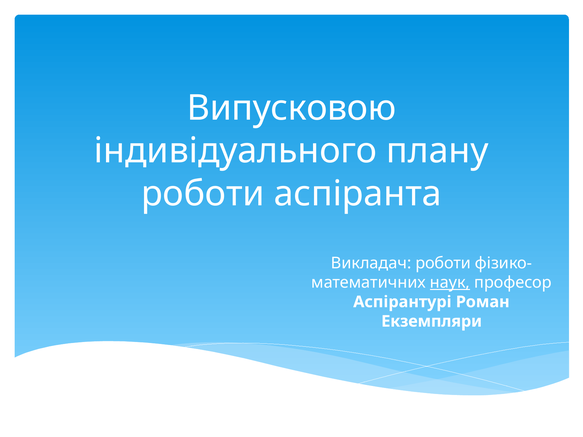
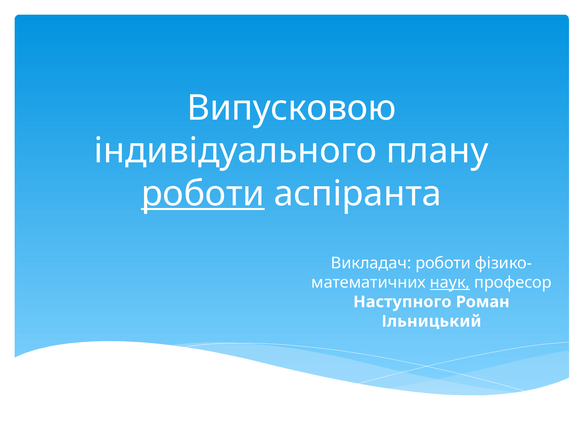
роботи at (203, 194) underline: none -> present
Аспірантурі: Аспірантурі -> Наступного
Екземпляри: Екземпляри -> Ільницький
